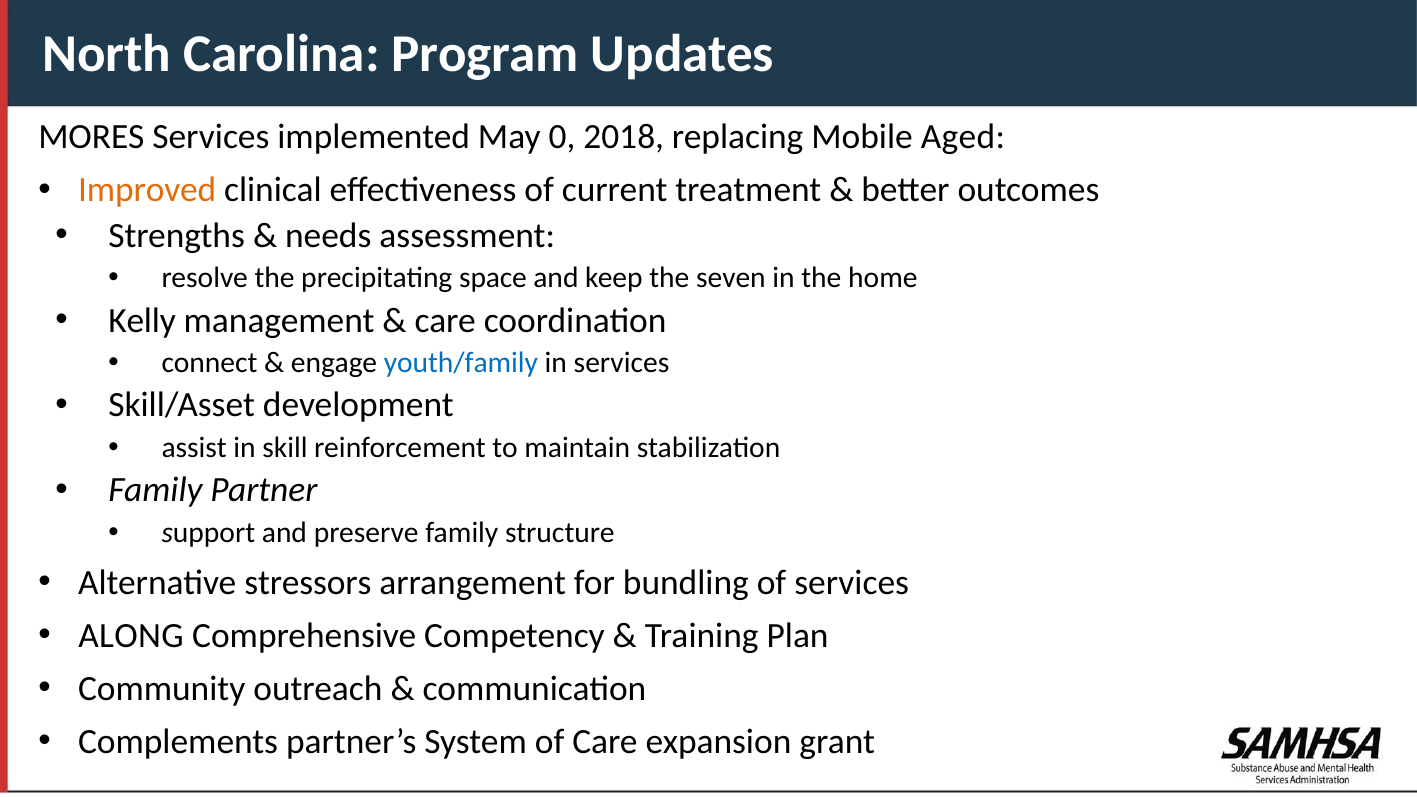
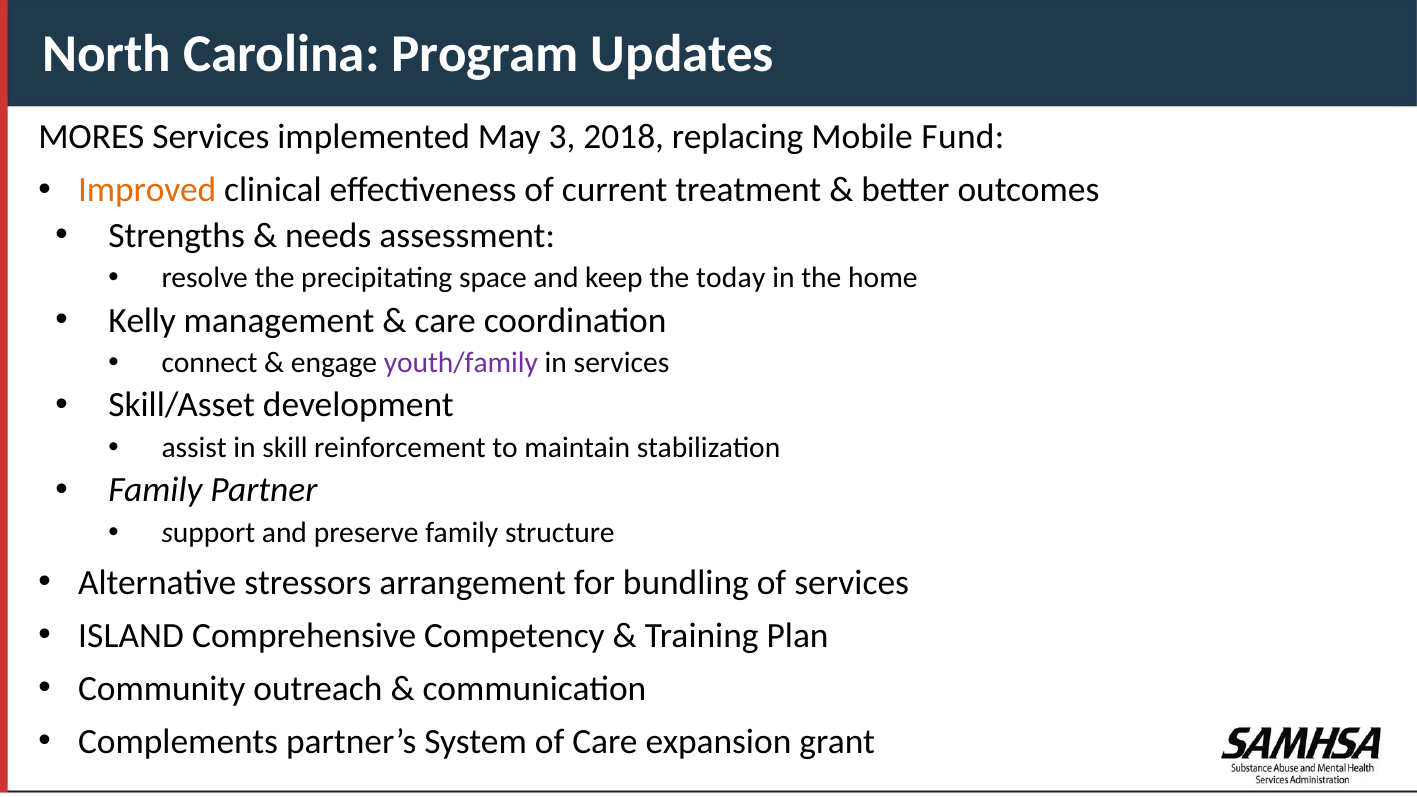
0: 0 -> 3
Aged: Aged -> Fund
seven: seven -> today
youth/family colour: blue -> purple
ALONG: ALONG -> ISLAND
